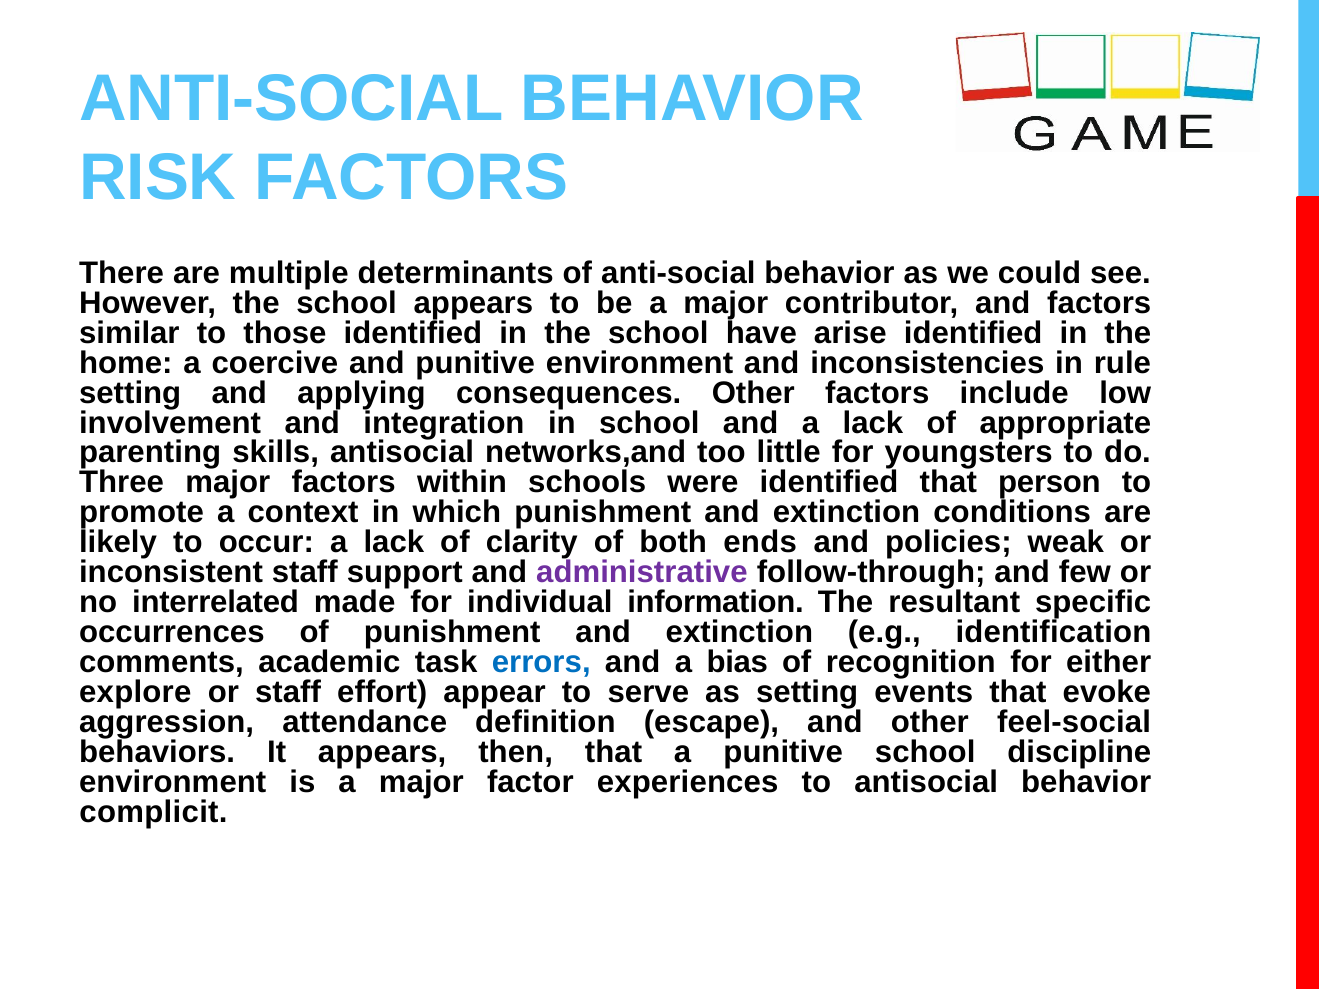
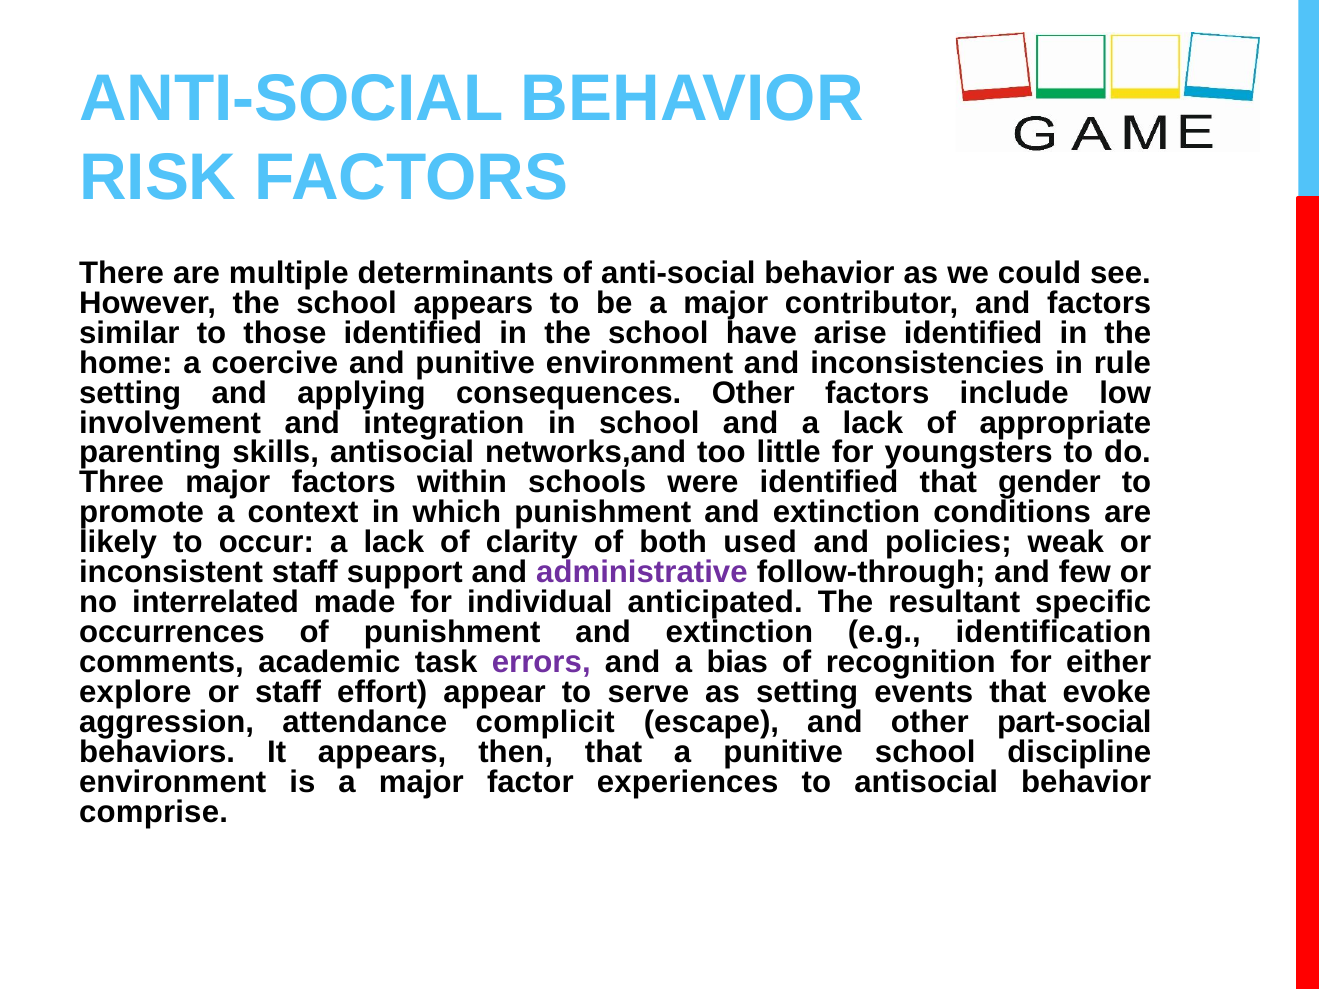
person: person -> gender
ends: ends -> used
information: information -> anticipated
errors colour: blue -> purple
definition: definition -> complicit
feel-social: feel-social -> part-social
complicit: complicit -> comprise
